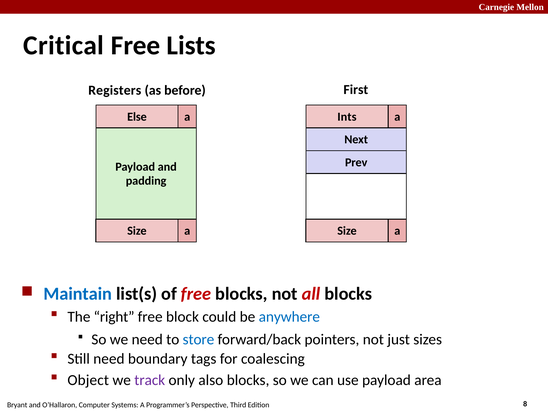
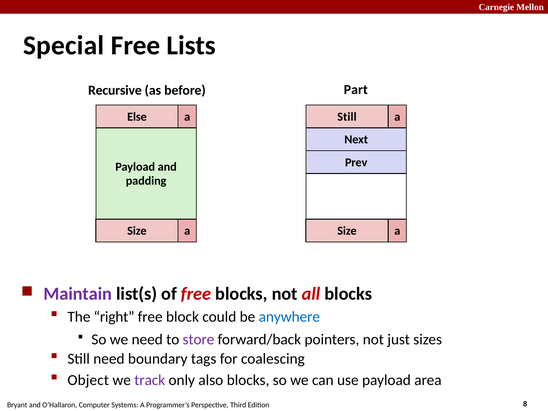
Critical: Critical -> Special
Registers: Registers -> Recursive
First: First -> Part
Ints at (347, 117): Ints -> Still
Maintain colour: blue -> purple
store colour: blue -> purple
